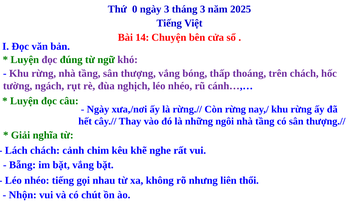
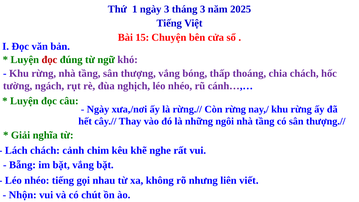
0: 0 -> 1
14: 14 -> 15
đọc at (49, 60) colour: purple -> red
trên: trên -> chia
thổi: thổi -> viết
